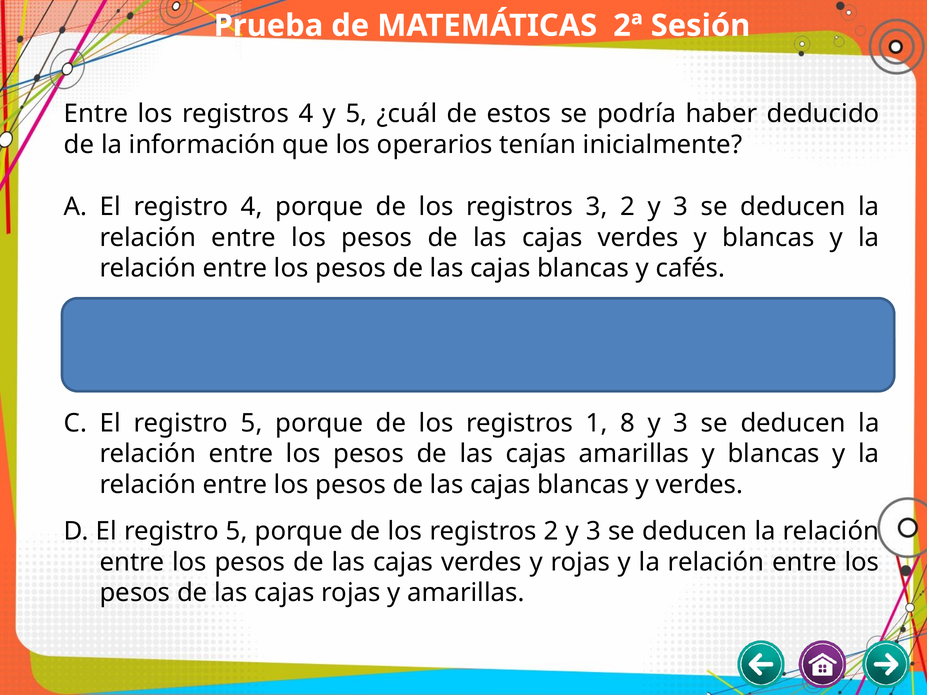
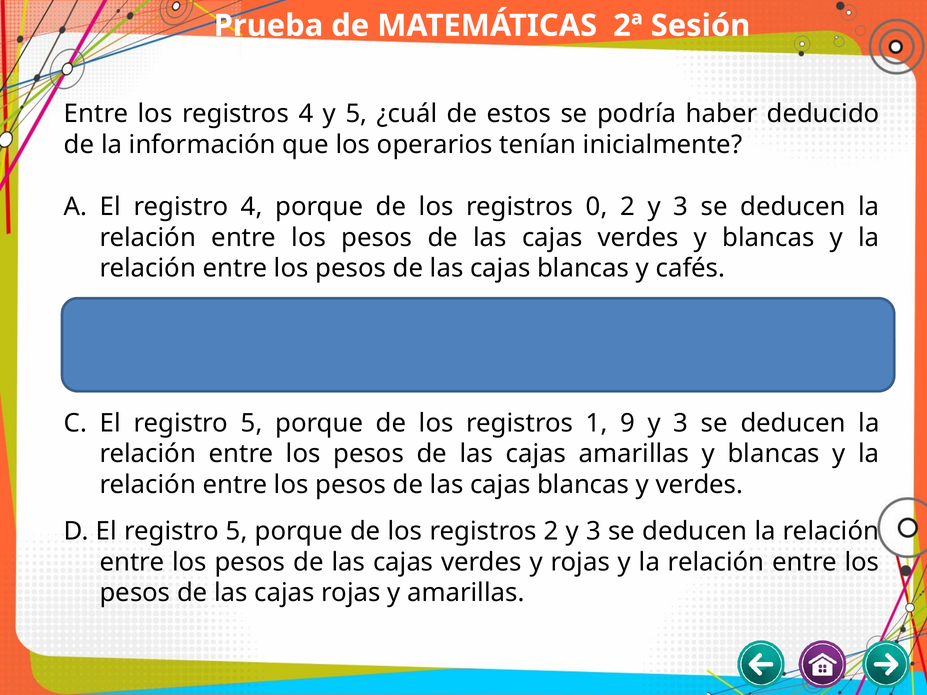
registros 3: 3 -> 0
8: 8 -> 9
